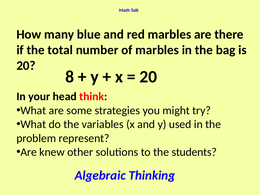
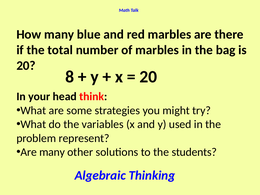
Are knew: knew -> many
